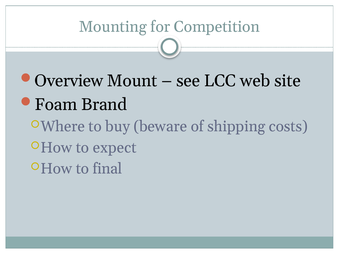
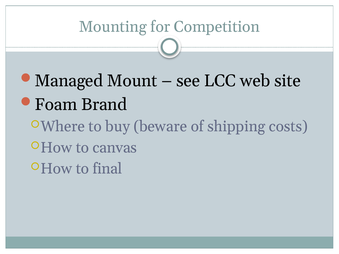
Overview: Overview -> Managed
expect: expect -> canvas
